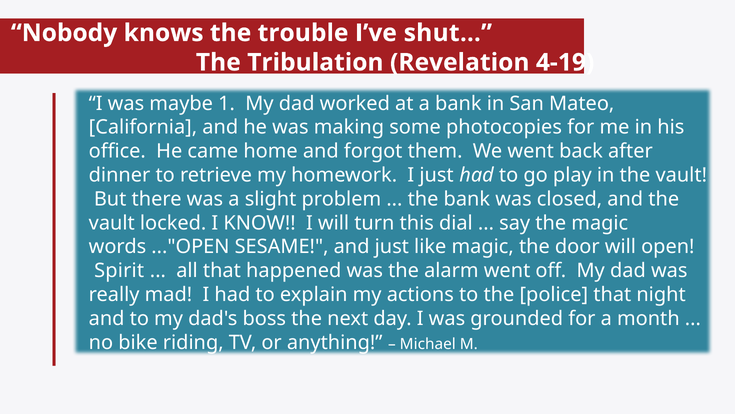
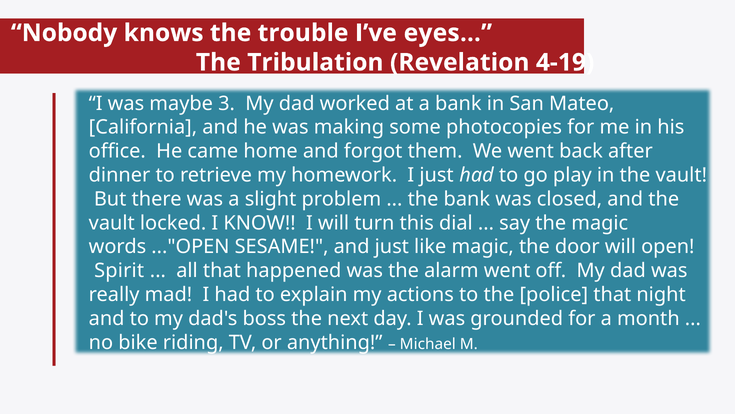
shut…: shut… -> eyes…
1: 1 -> 3
